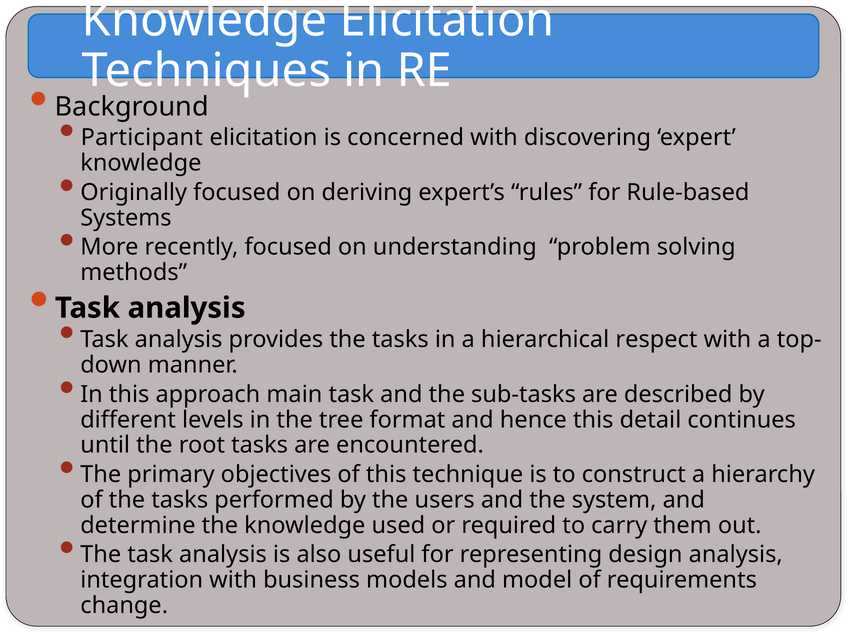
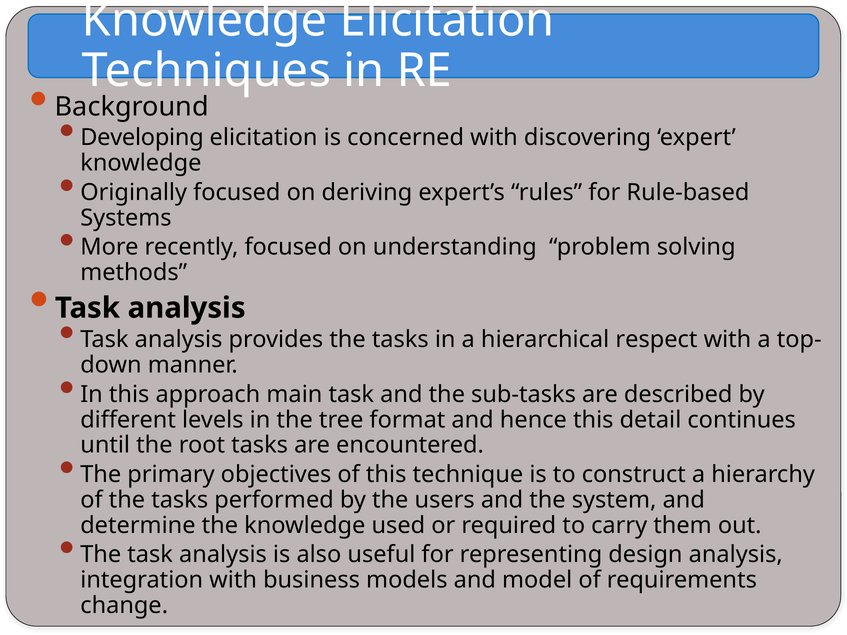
Participant: Participant -> Developing
